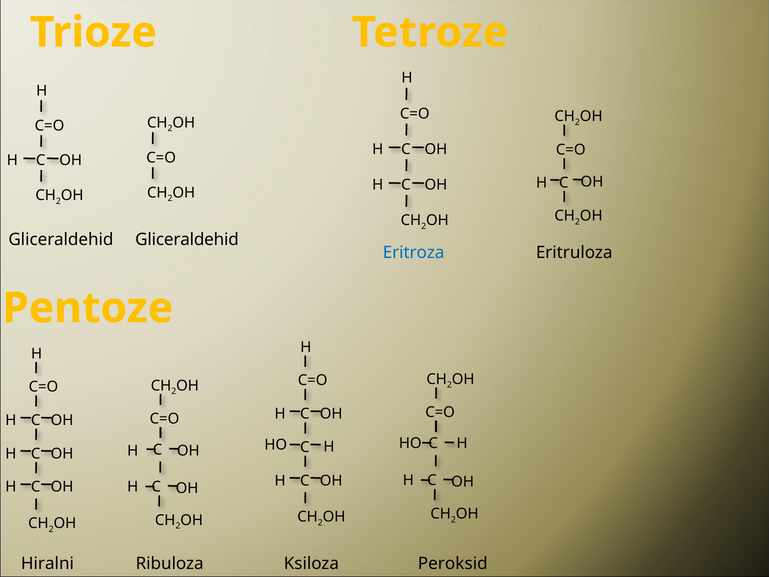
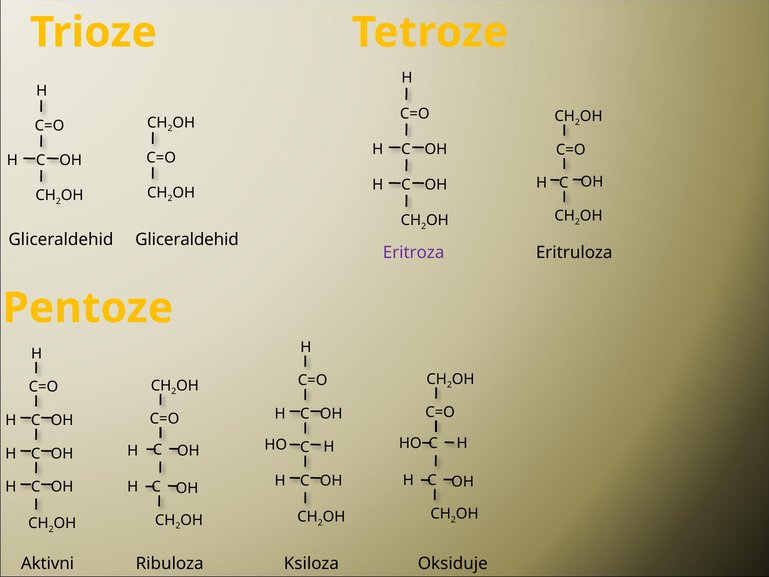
Eritroza colour: blue -> purple
Hiralni: Hiralni -> Aktivni
Peroksid: Peroksid -> Oksiduje
